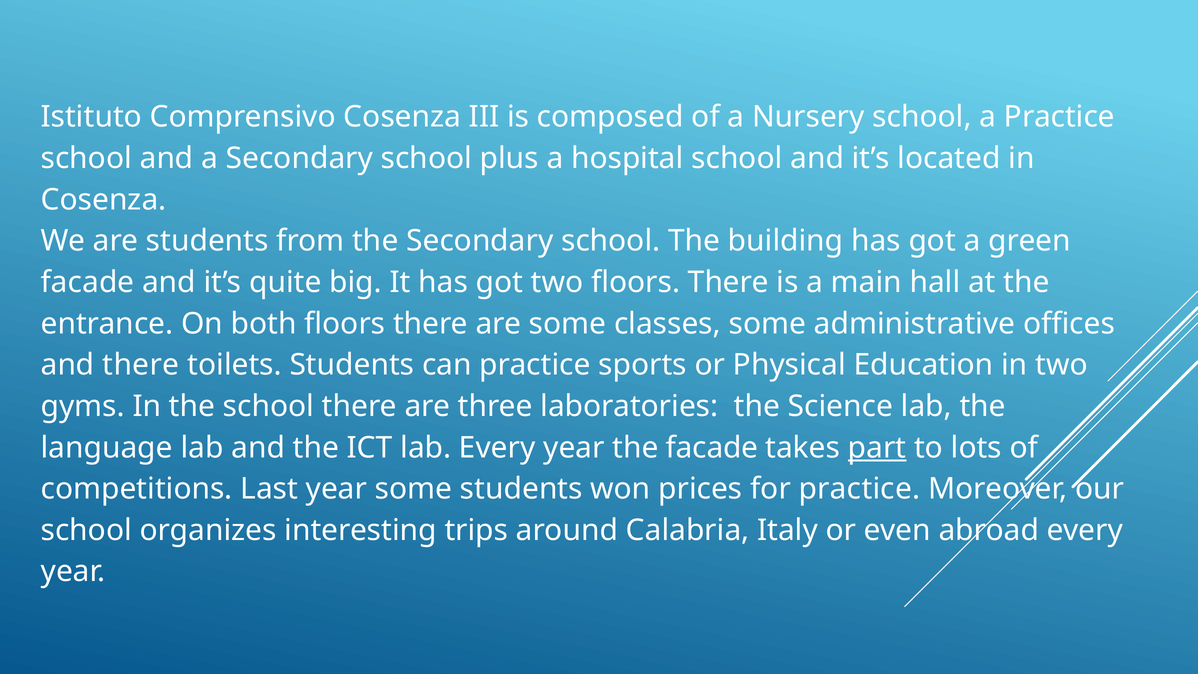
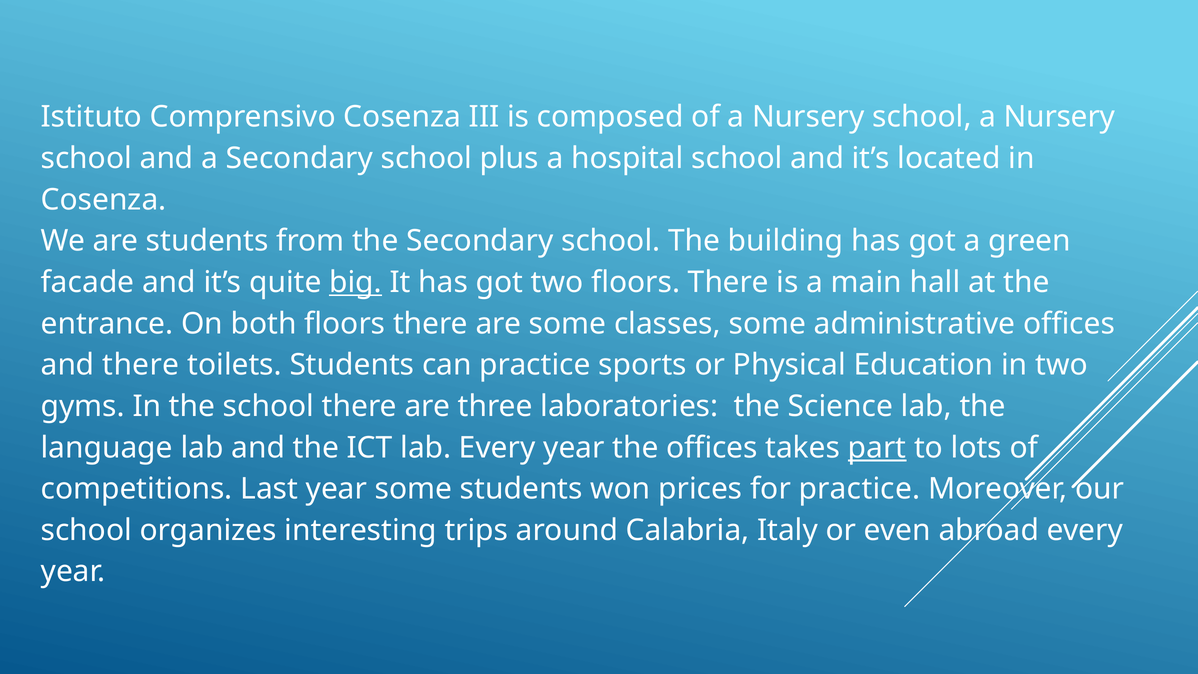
school a Practice: Practice -> Nursery
big underline: none -> present
the facade: facade -> offices
